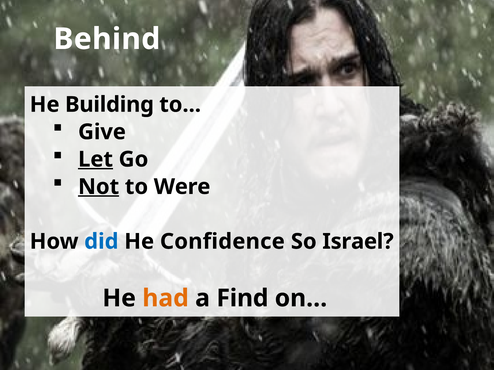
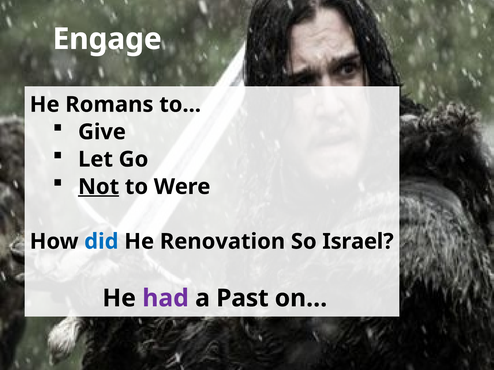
Behind: Behind -> Engage
Building: Building -> Romans
Let underline: present -> none
Confidence: Confidence -> Renovation
had colour: orange -> purple
Find: Find -> Past
